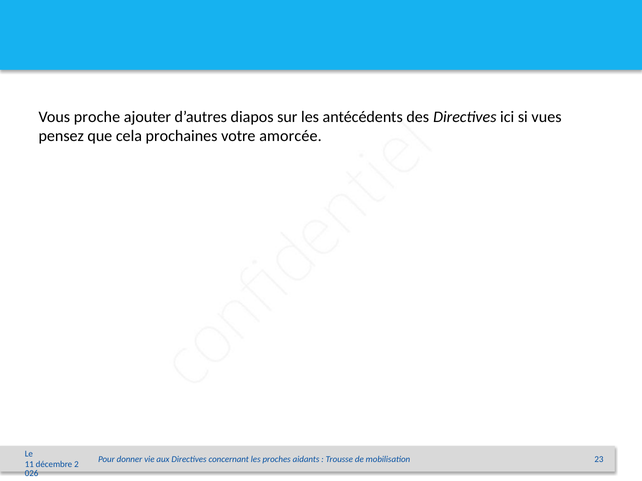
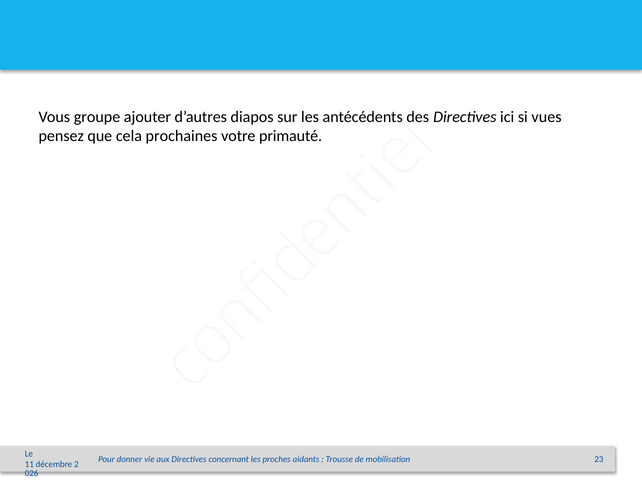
proche: proche -> groupe
amorcée: amorcée -> primauté
